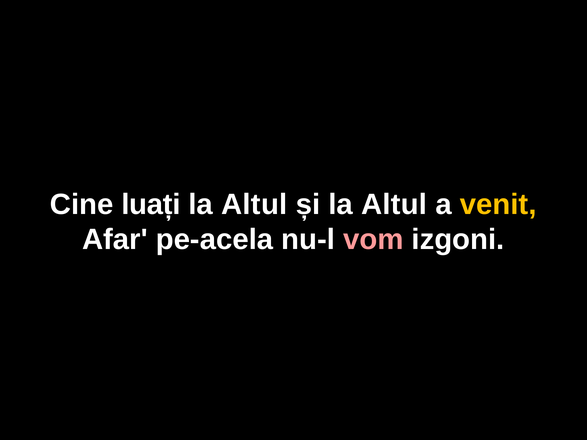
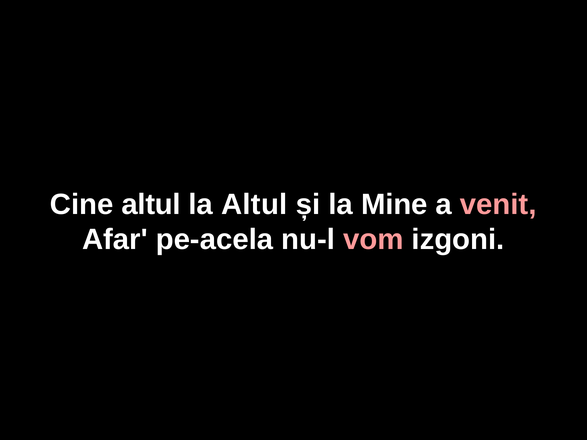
Cine luați: luați -> altul
și la Altul: Altul -> Mine
venit colour: yellow -> pink
